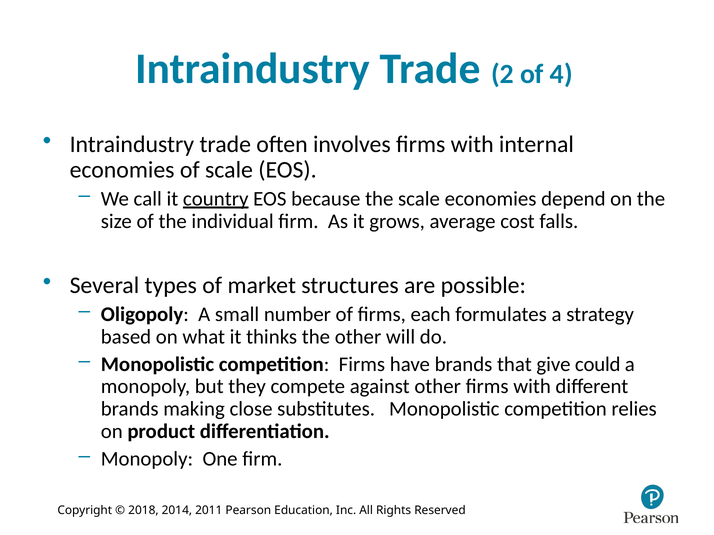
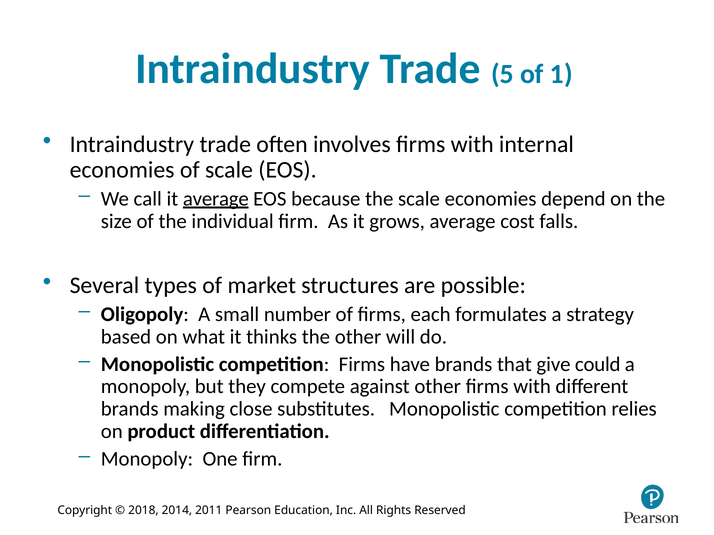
2: 2 -> 5
4: 4 -> 1
it country: country -> average
